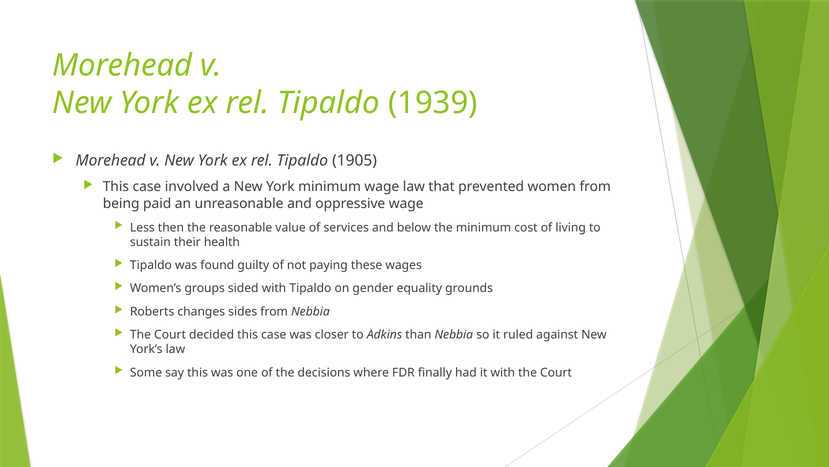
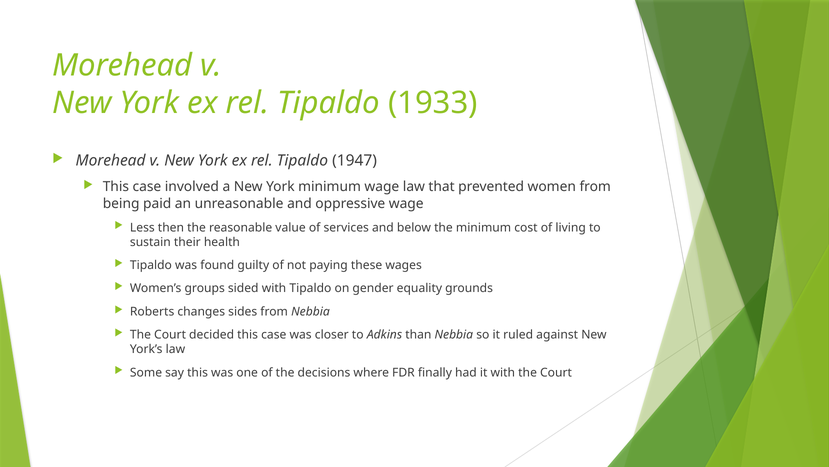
1939: 1939 -> 1933
1905: 1905 -> 1947
